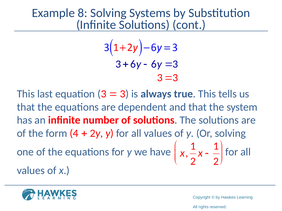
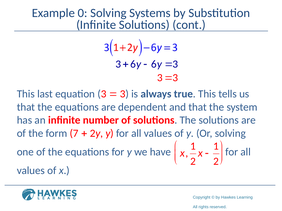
8: 8 -> 0
4: 4 -> 7
